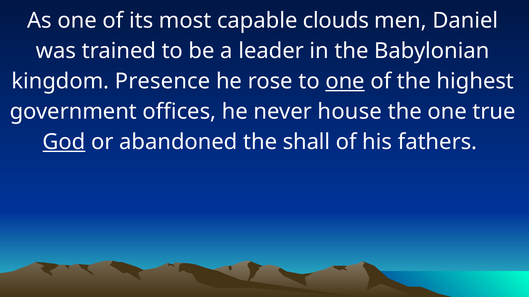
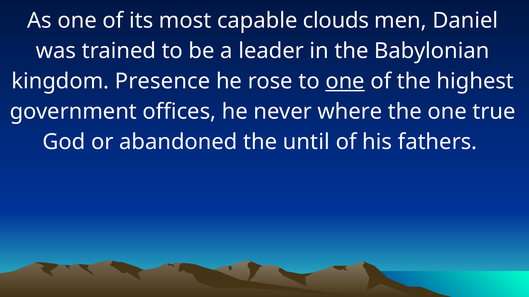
house: house -> where
God underline: present -> none
shall: shall -> until
